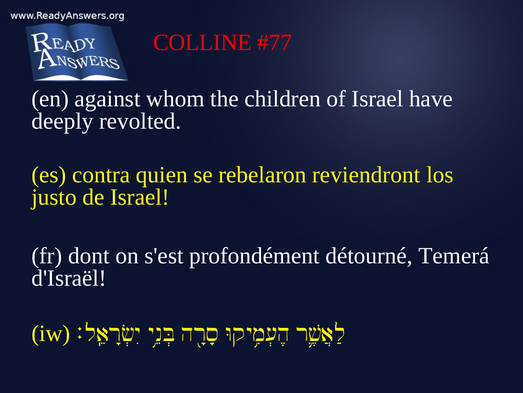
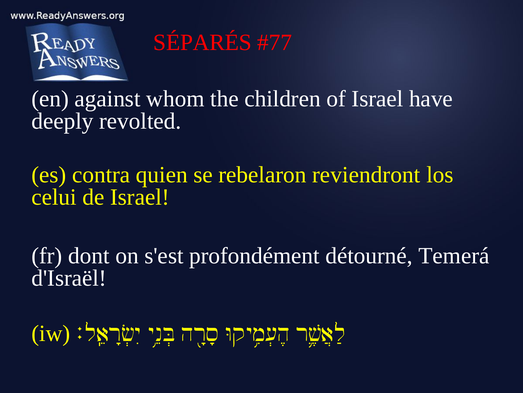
COLLINE: COLLINE -> SÉPARÉS
justo: justo -> celui
